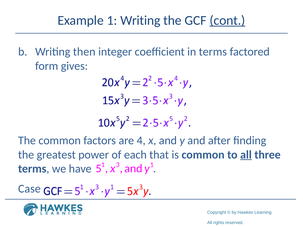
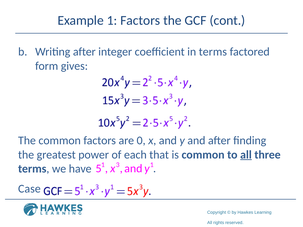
1 Writing: Writing -> Factors
cont underline: present -> none
Writing then: then -> after
4: 4 -> 0
